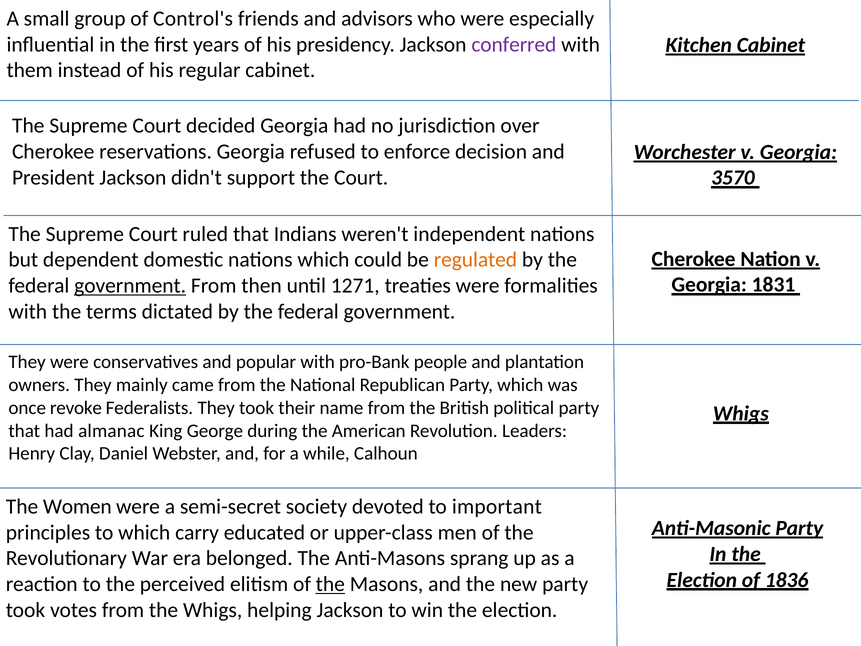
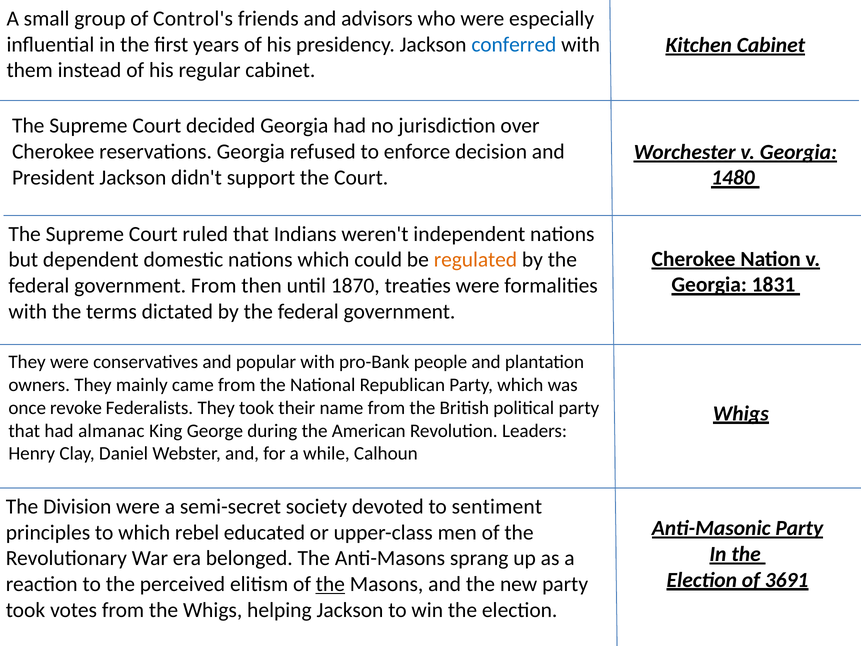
conferred colour: purple -> blue
3570: 3570 -> 1480
government at (130, 286) underline: present -> none
1271: 1271 -> 1870
Women: Women -> Division
important: important -> sentiment
carry: carry -> rebel
1836: 1836 -> 3691
